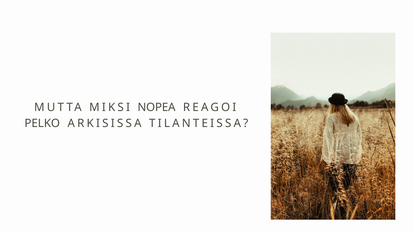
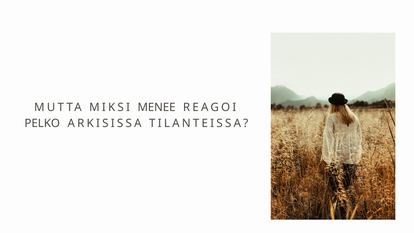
NOPEA: NOPEA -> MENEE
